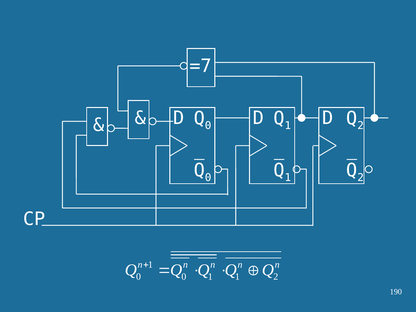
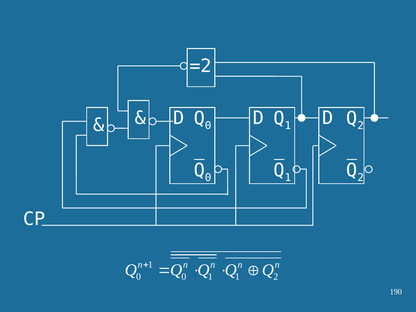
=7: =7 -> =2
